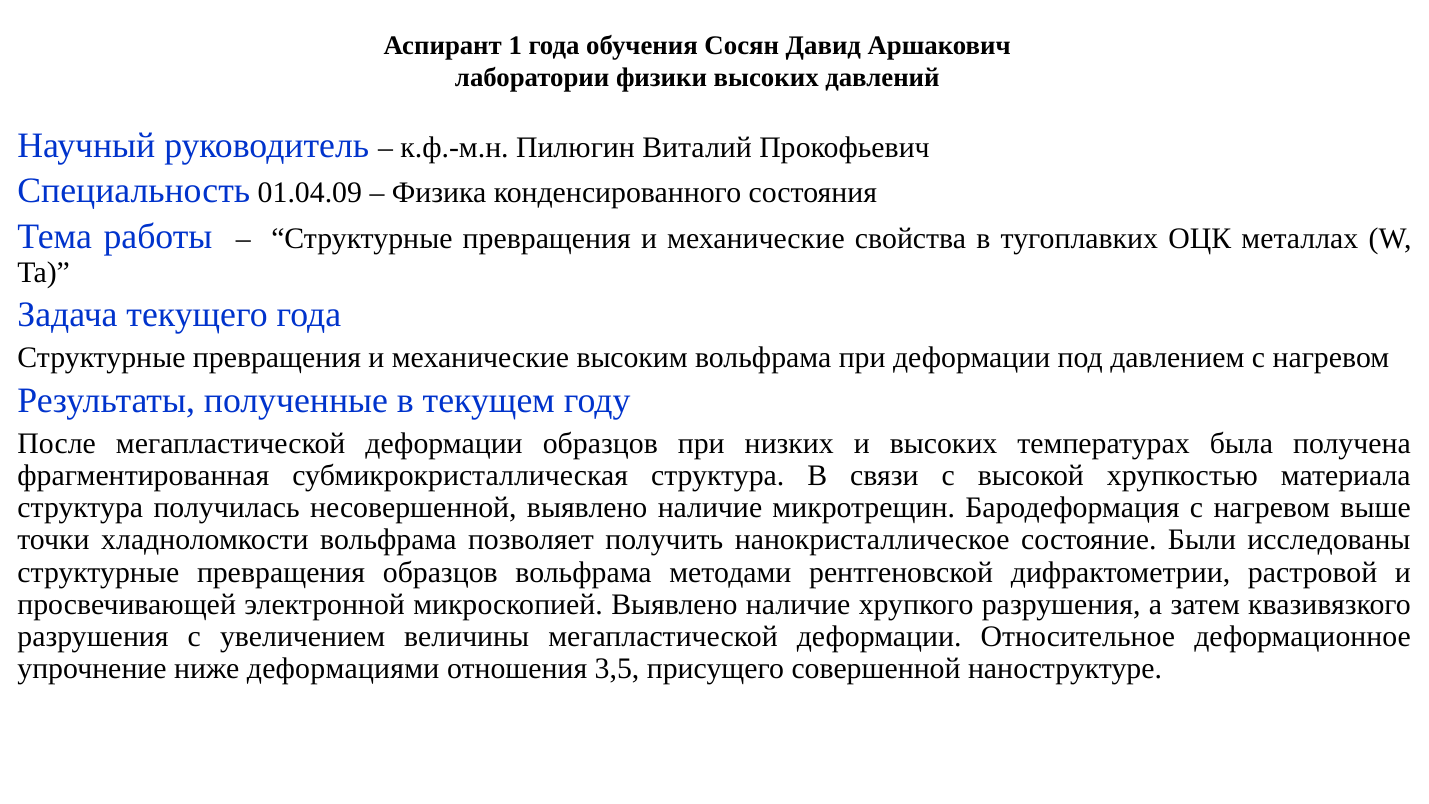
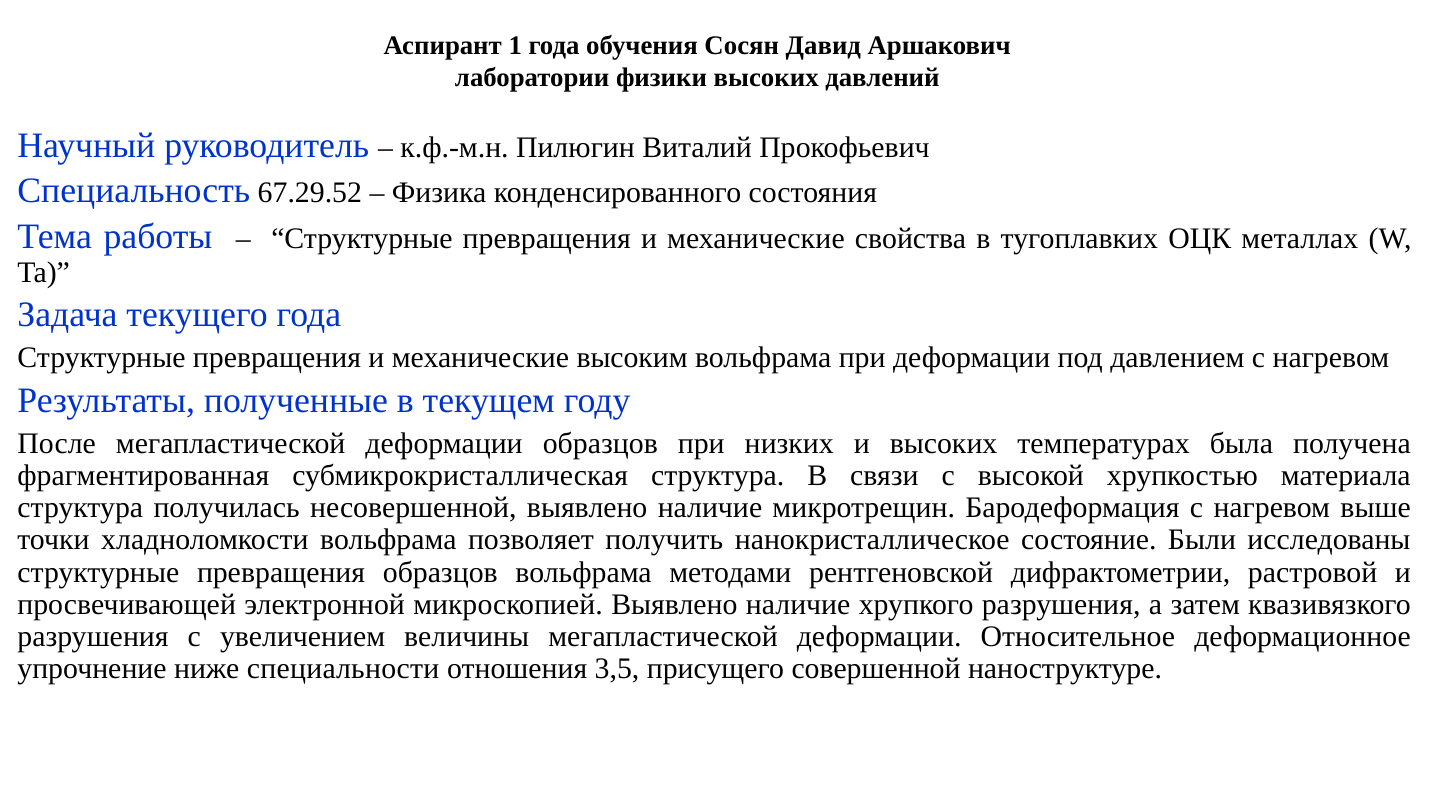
01.04.09: 01.04.09 -> 67.29.52
деформациями: деформациями -> специальности
